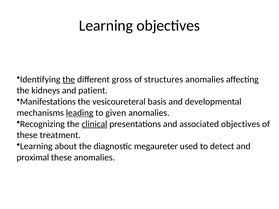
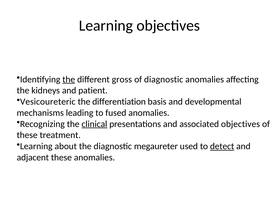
of structures: structures -> diagnostic
Manifestations: Manifestations -> Vesicoureteric
vesicoureteral: vesicoureteral -> differentiation
leading underline: present -> none
given: given -> fused
detect underline: none -> present
proximal: proximal -> adjacent
